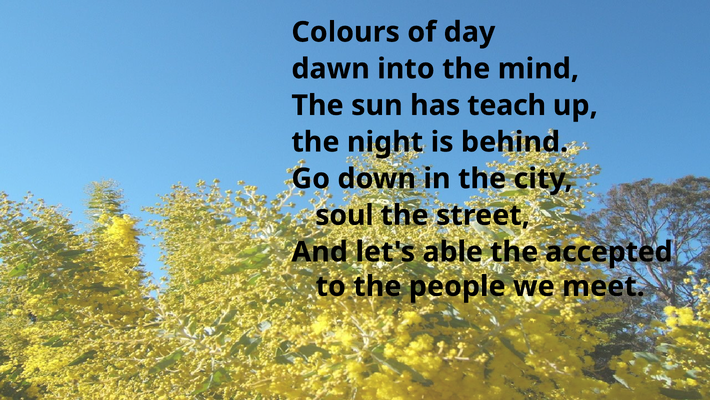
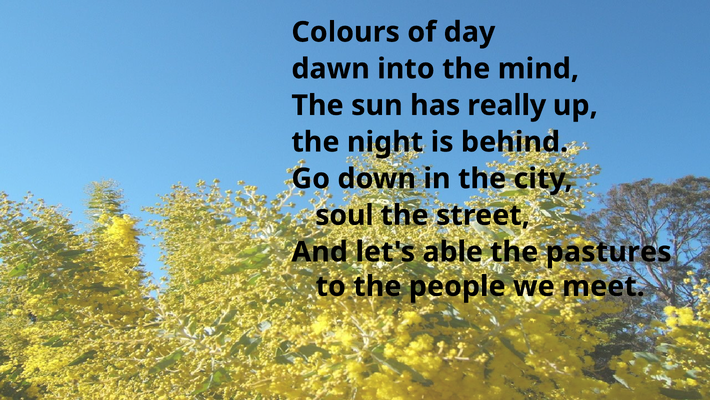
teach: teach -> really
accepted: accepted -> pastures
